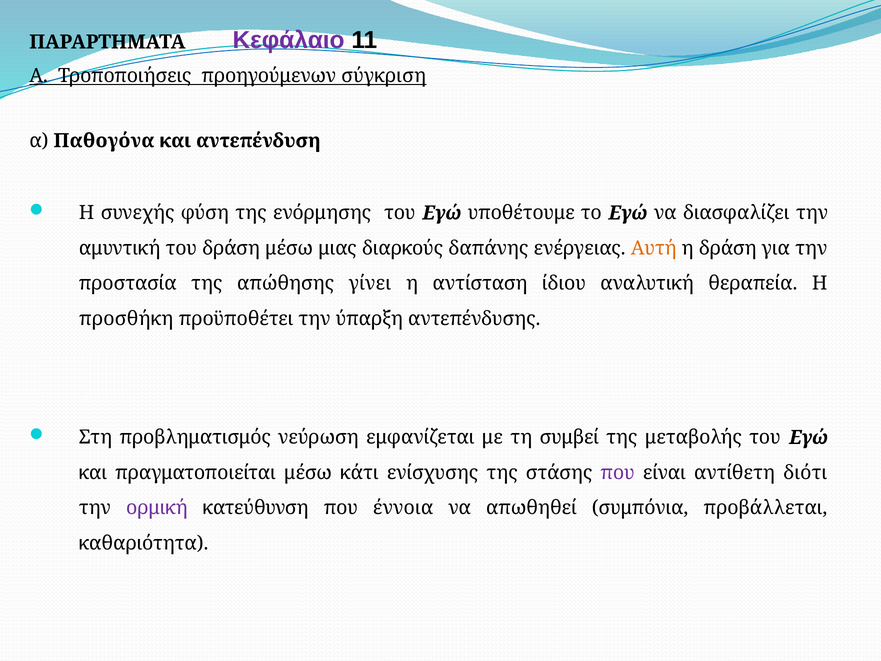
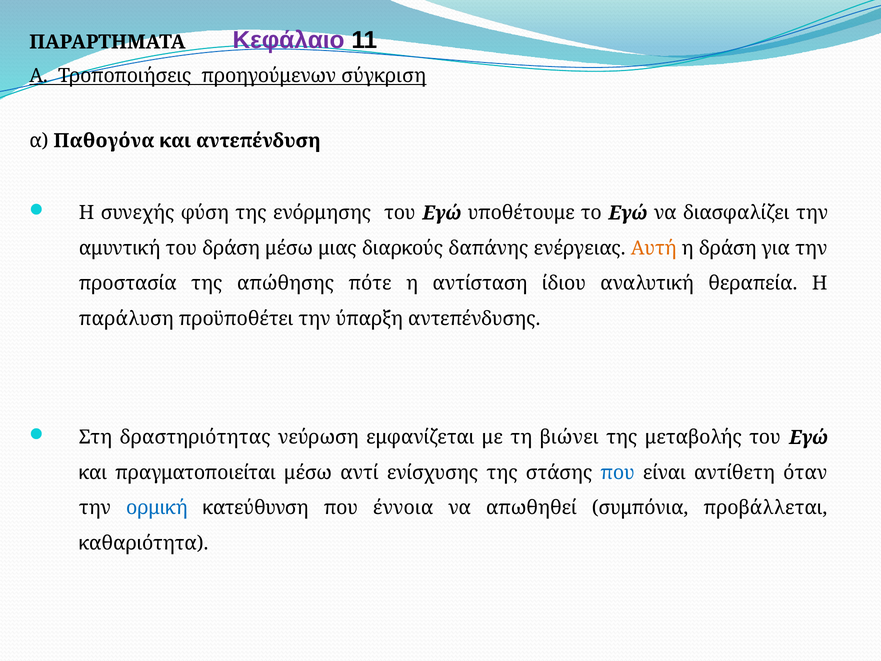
γίνει: γίνει -> πότε
προσθήκη: προσθήκη -> παράλυση
προβληματισμός: προβληματισμός -> δραστηριότητας
συμβεί: συμβεί -> βιώνει
κάτι: κάτι -> αντί
που at (618, 473) colour: purple -> blue
διότι: διότι -> όταν
ορμική colour: purple -> blue
